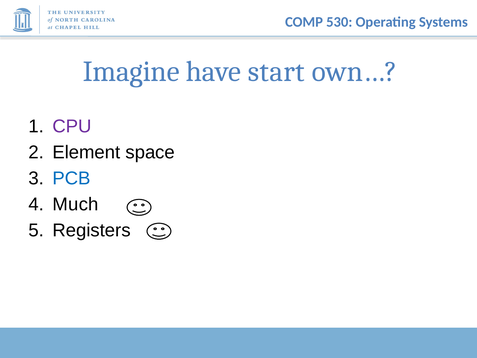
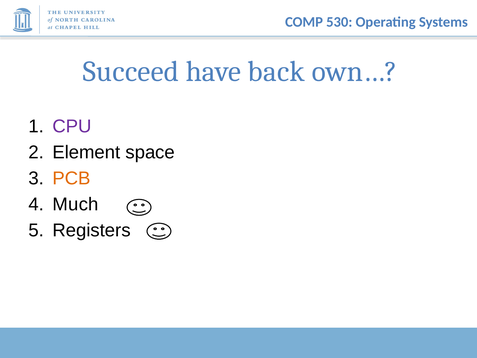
Imagine: Imagine -> Succeed
start: start -> back
PCB colour: blue -> orange
